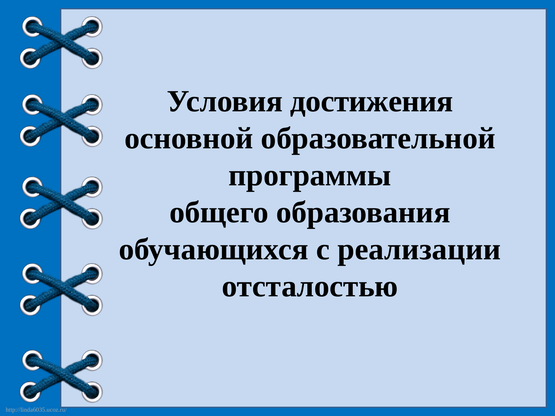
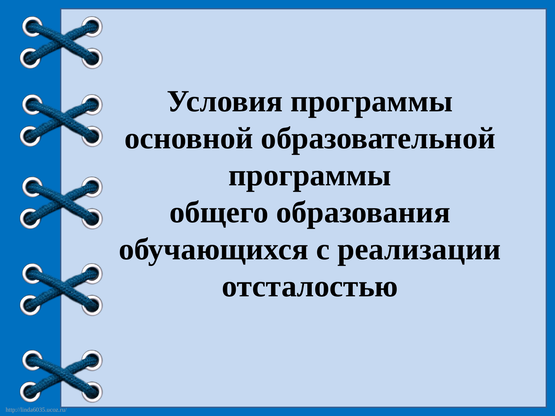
Условия достижения: достижения -> программы
